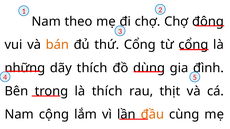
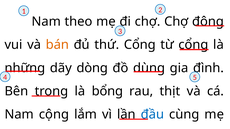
dãy thích: thích -> dòng
là thích: thích -> bổng
đầu colour: orange -> blue
